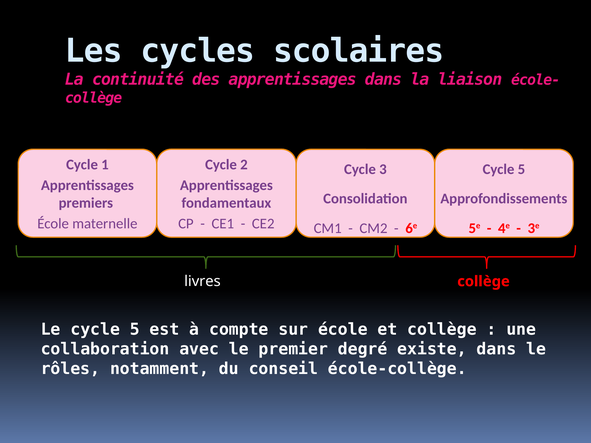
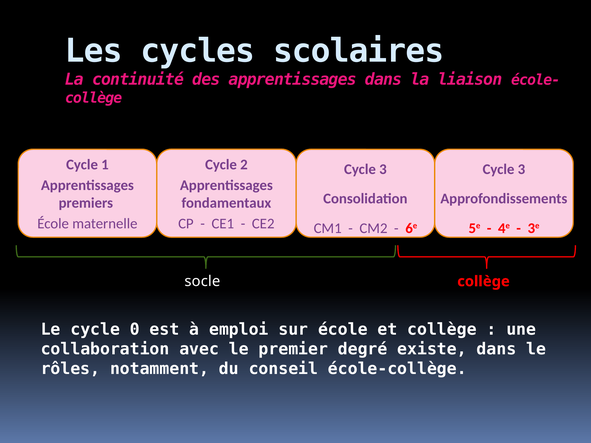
5 at (521, 169): 5 -> 3
livres: livres -> socle
Le cycle 5: 5 -> 0
compte: compte -> emploi
